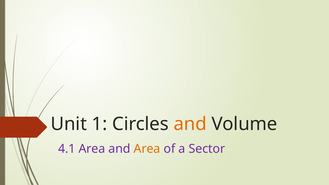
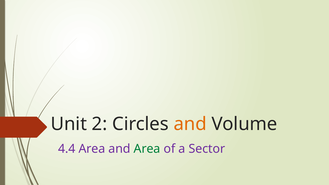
1: 1 -> 2
4.1: 4.1 -> 4.4
Area at (147, 149) colour: orange -> green
